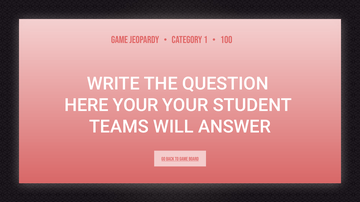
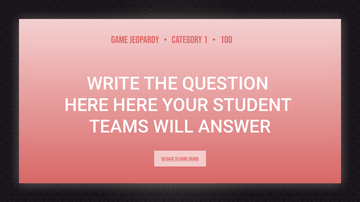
HERE YOUR: YOUR -> HERE
